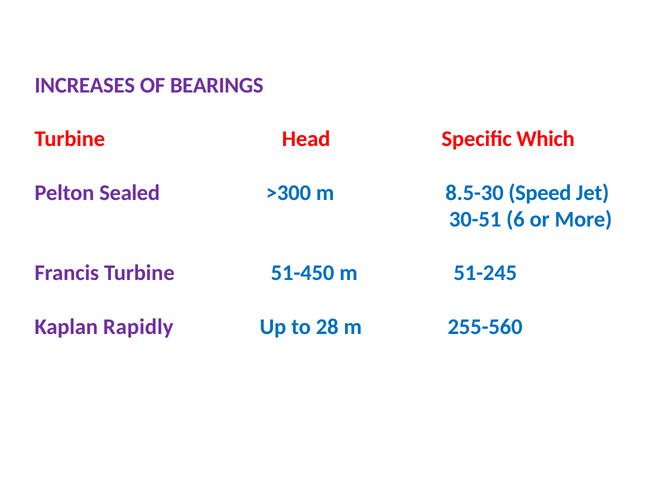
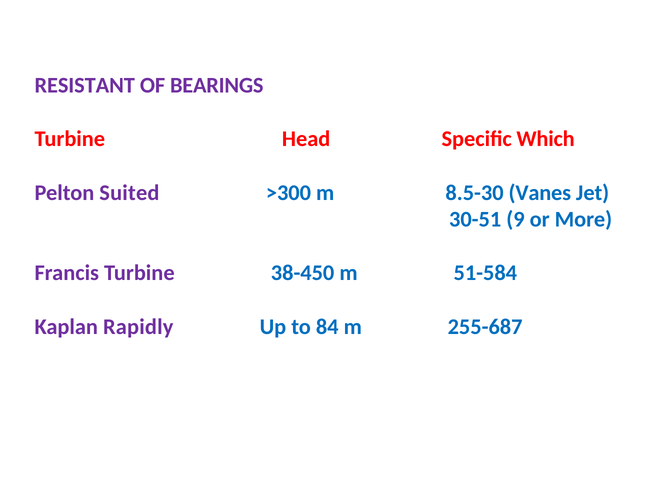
INCREASES: INCREASES -> RESISTANT
Sealed: Sealed -> Suited
Speed: Speed -> Vanes
6: 6 -> 9
51-450: 51-450 -> 38-450
51-245: 51-245 -> 51-584
28: 28 -> 84
255-560: 255-560 -> 255-687
